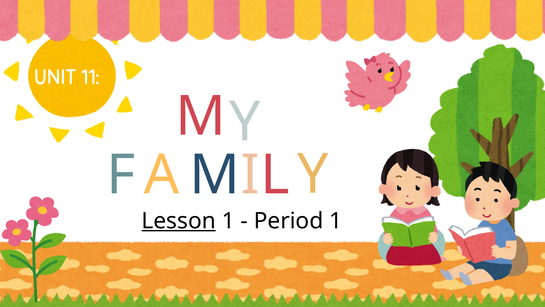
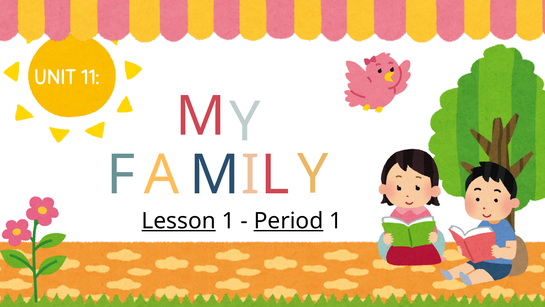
Period underline: none -> present
